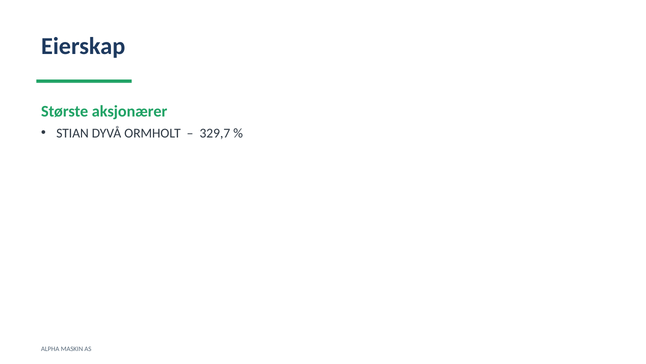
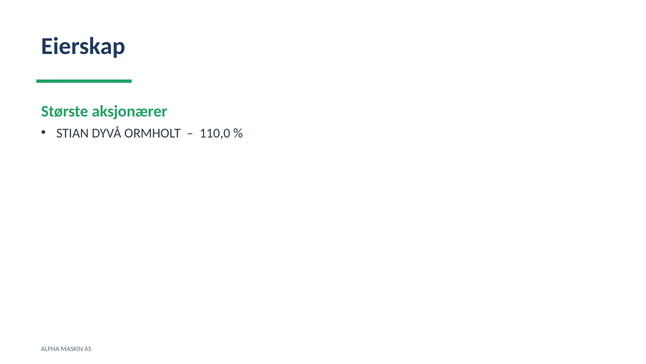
329,7: 329,7 -> 110,0
